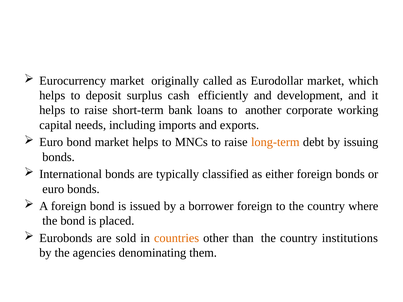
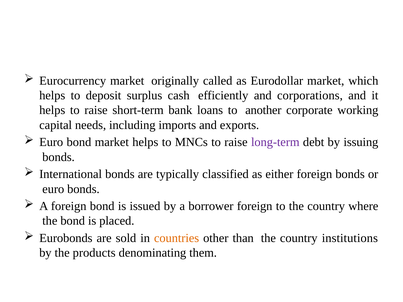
development: development -> corporations
long-term colour: orange -> purple
agencies: agencies -> products
